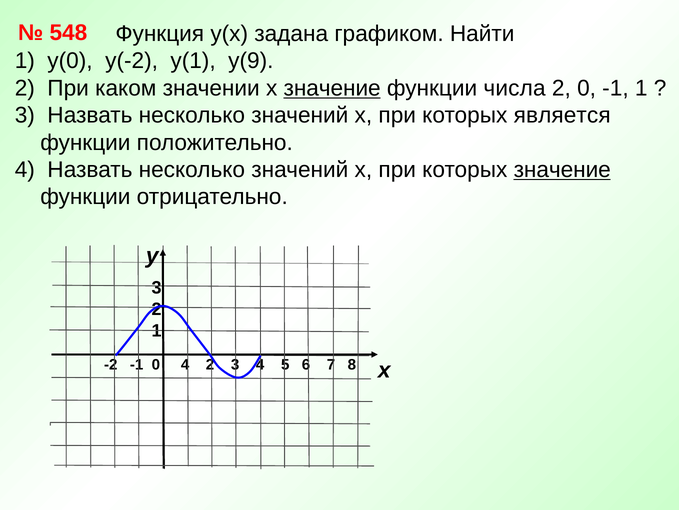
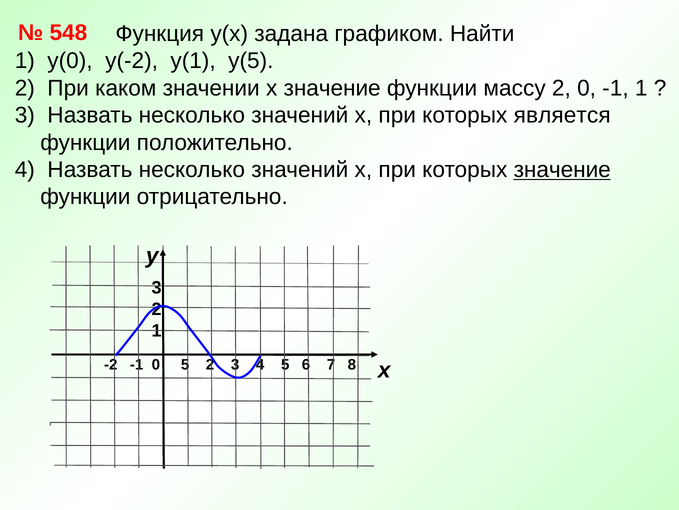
у(9: у(9 -> у(5
значение at (332, 88) underline: present -> none
числа: числа -> массу
0 4: 4 -> 5
